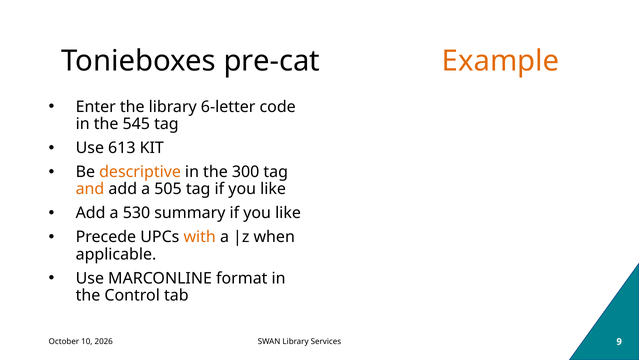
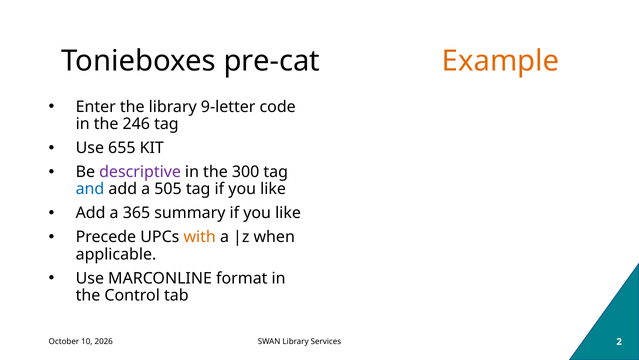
6-letter: 6-letter -> 9-letter
545: 545 -> 246
613: 613 -> 655
descriptive colour: orange -> purple
and colour: orange -> blue
530: 530 -> 365
9: 9 -> 2
